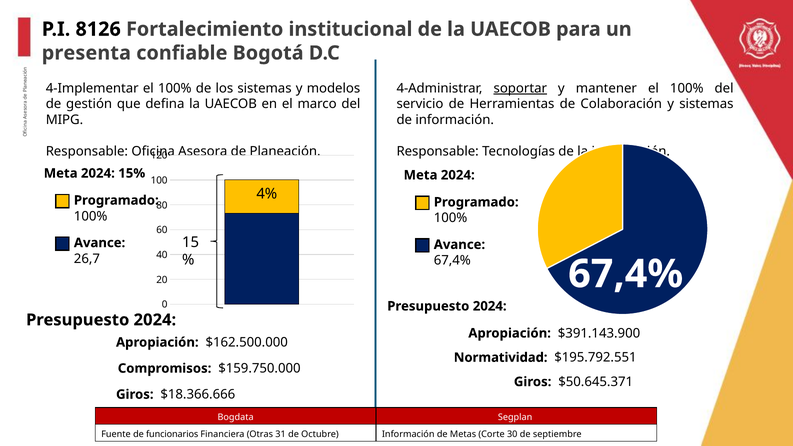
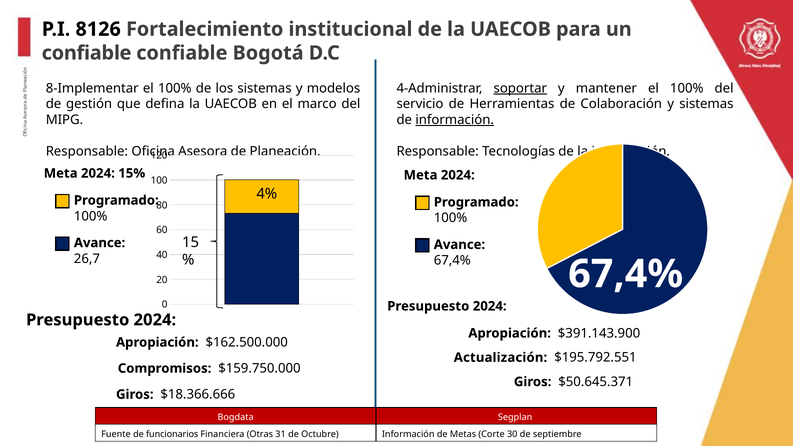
presenta at (86, 53): presenta -> confiable
4-Implementar: 4-Implementar -> 8-Implementar
información at (455, 120) underline: none -> present
Normatividad: Normatividad -> Actualización
